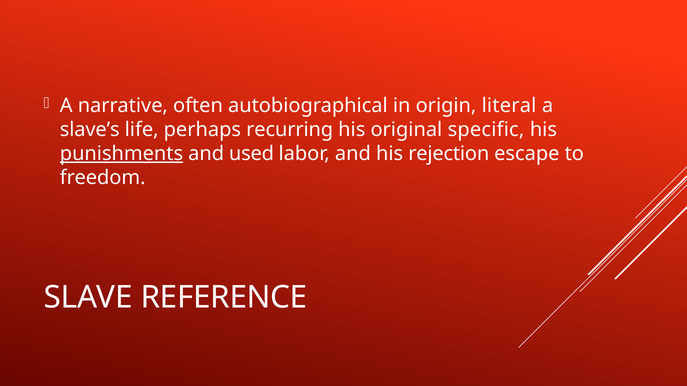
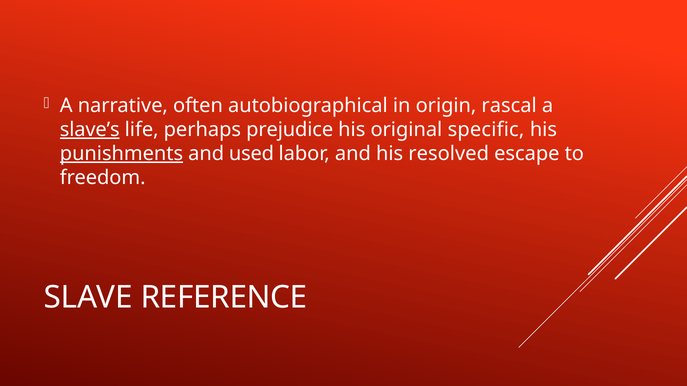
literal: literal -> rascal
slave’s underline: none -> present
recurring: recurring -> prejudice
rejection: rejection -> resolved
